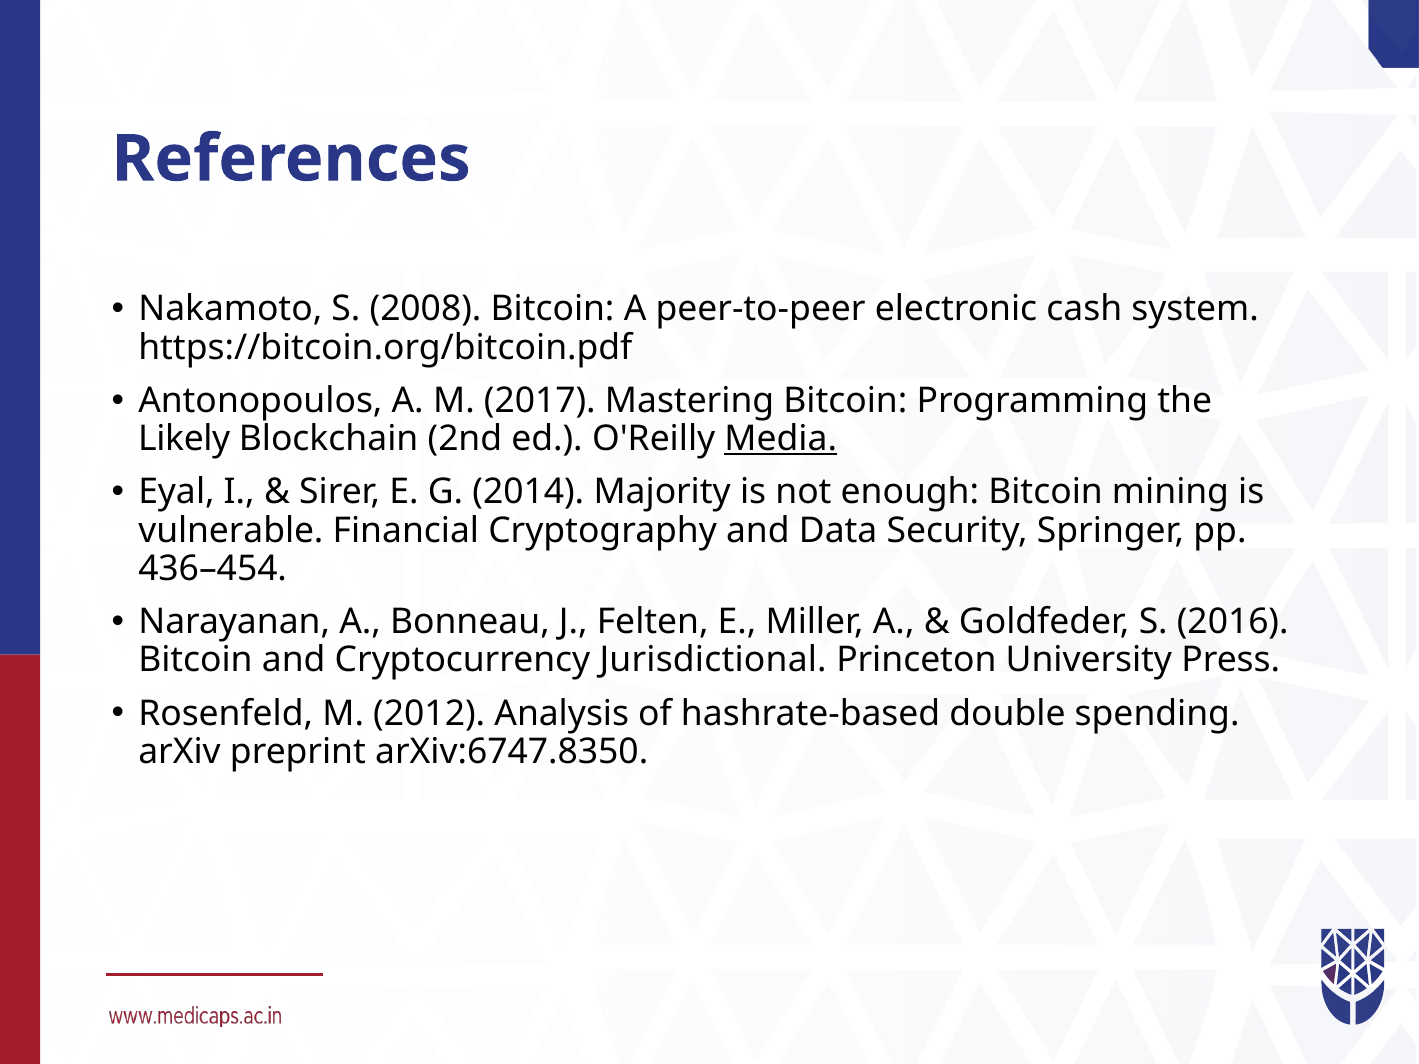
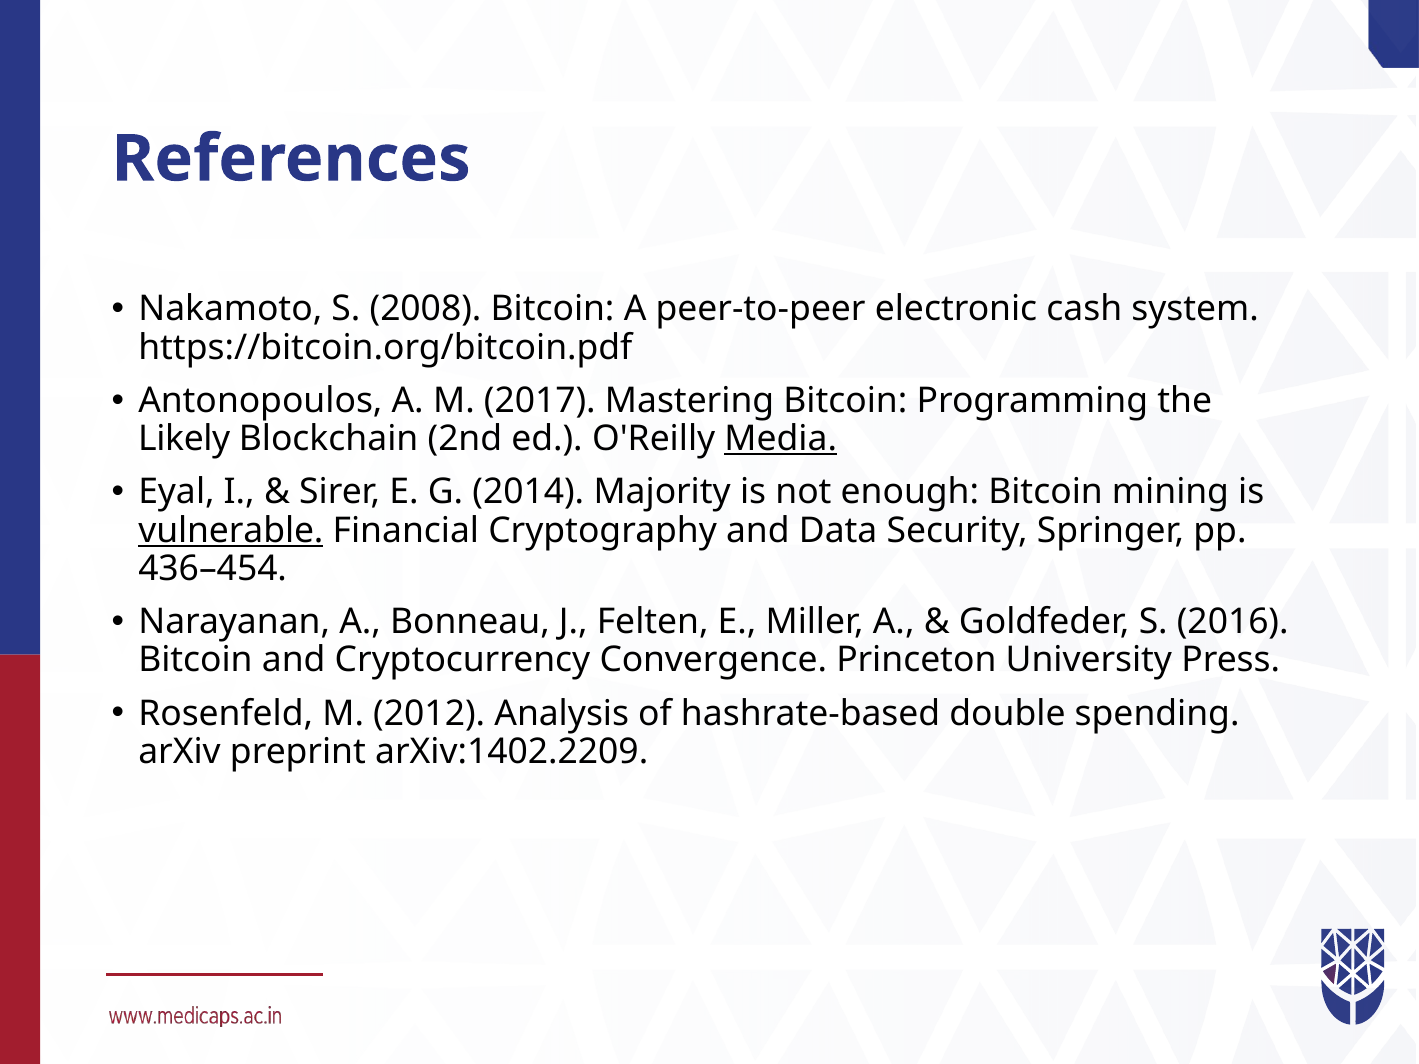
vulnerable underline: none -> present
Jurisdictional: Jurisdictional -> Convergence
arXiv:6747.8350: arXiv:6747.8350 -> arXiv:1402.2209
